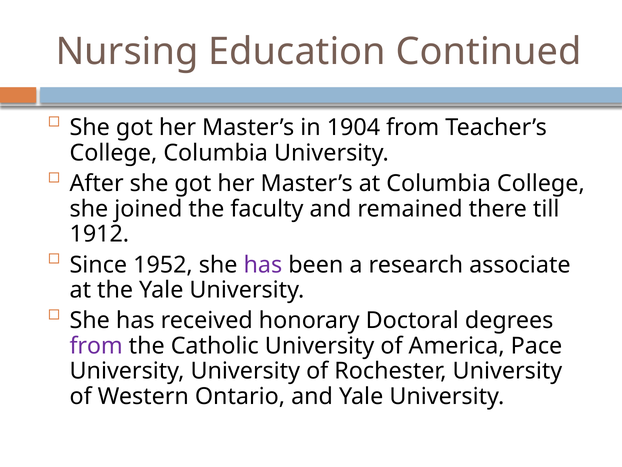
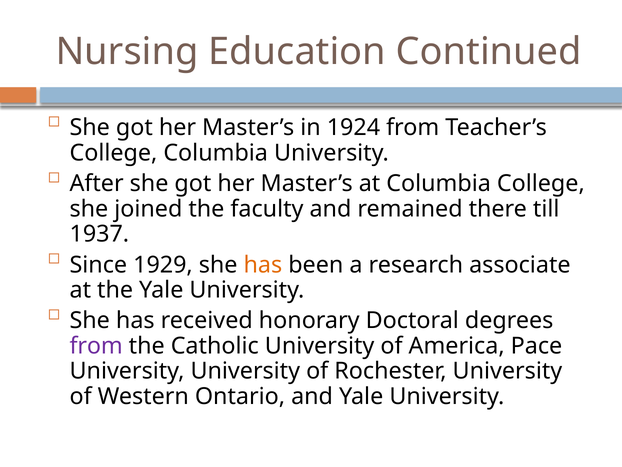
1904: 1904 -> 1924
1912: 1912 -> 1937
1952: 1952 -> 1929
has at (263, 265) colour: purple -> orange
